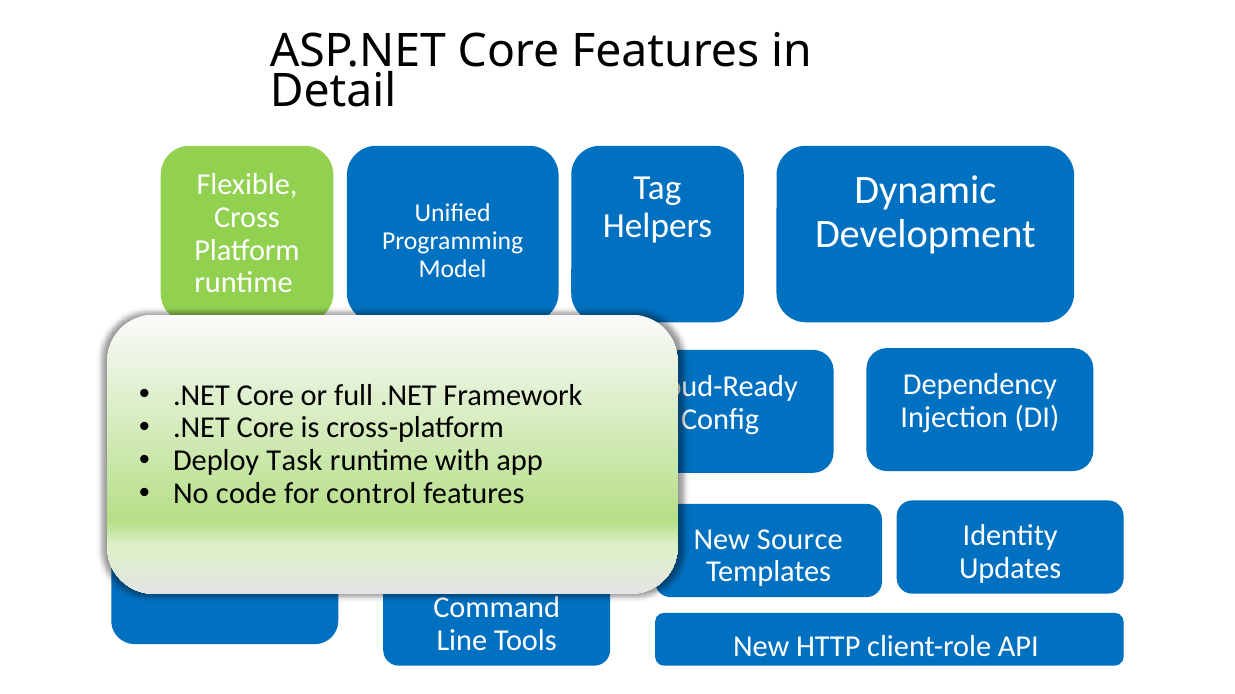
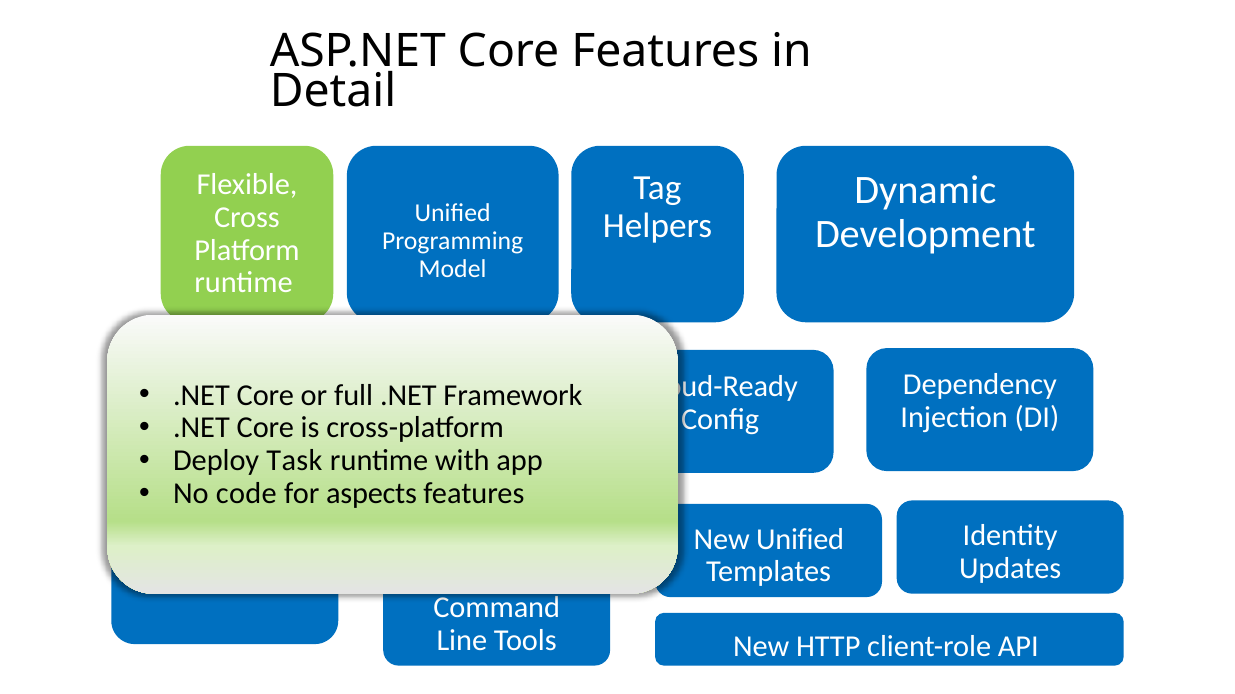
control: control -> aspects
New Source: Source -> Unified
